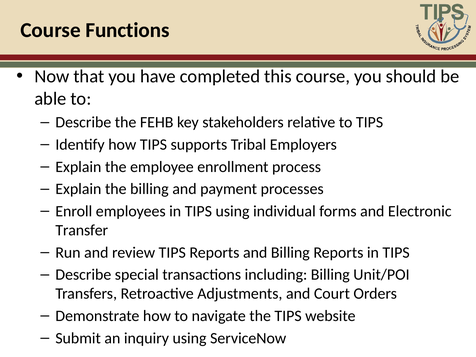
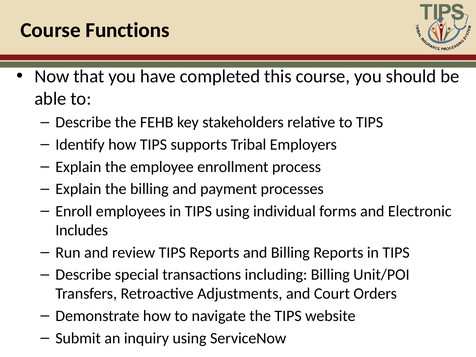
Transfer: Transfer -> Includes
